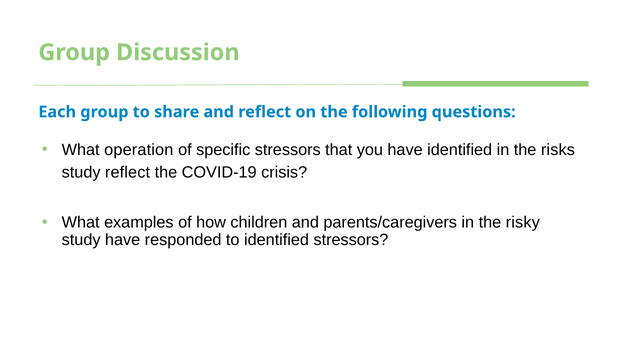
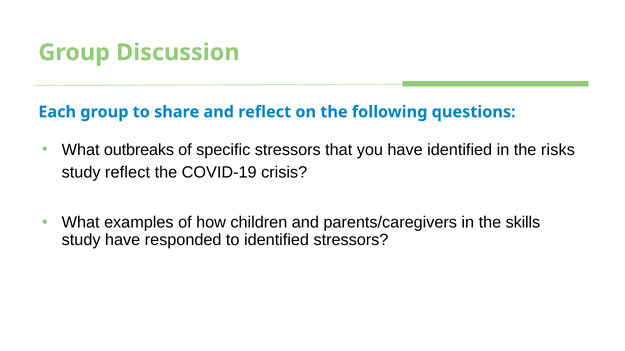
operation: operation -> outbreaks
risky: risky -> skills
